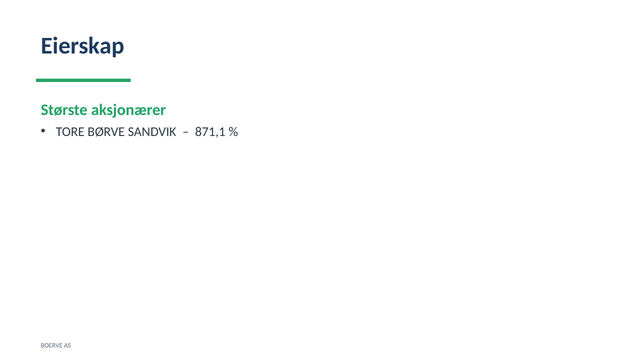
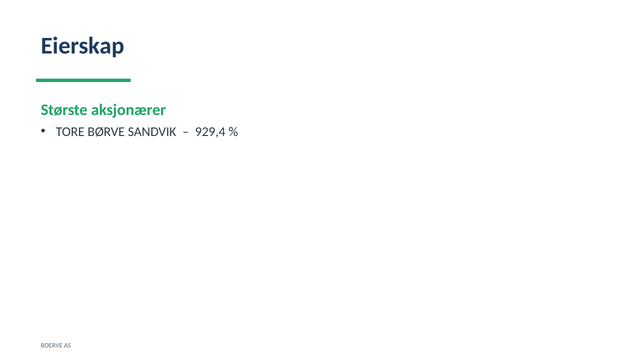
871,1: 871,1 -> 929,4
